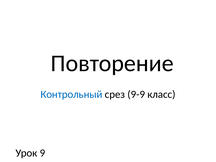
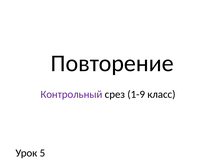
Контрольный colour: blue -> purple
9-9: 9-9 -> 1-9
9: 9 -> 5
